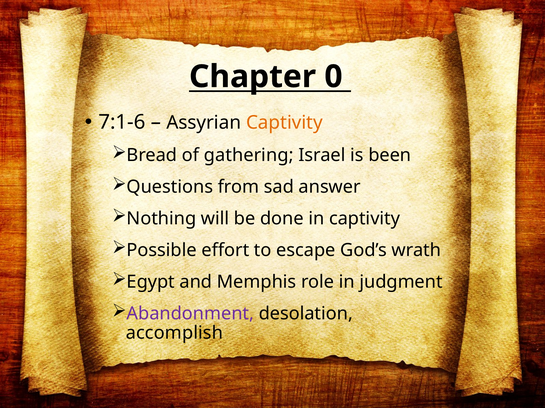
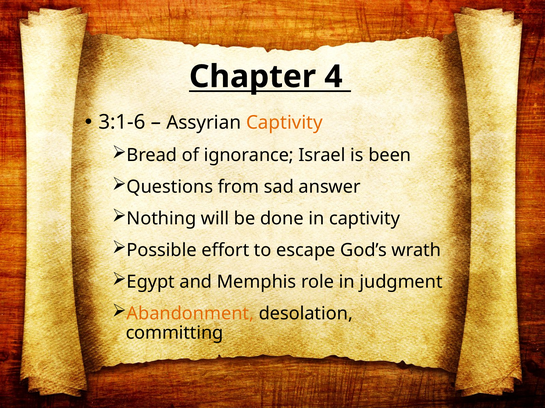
0: 0 -> 4
7:1-6: 7:1-6 -> 3:1-6
gathering: gathering -> ignorance
Abandonment colour: purple -> orange
accomplish: accomplish -> committing
